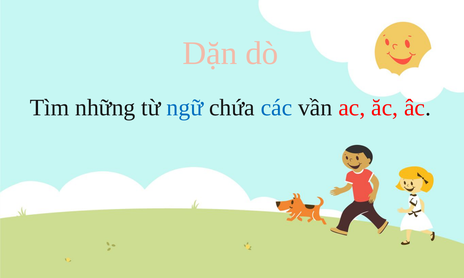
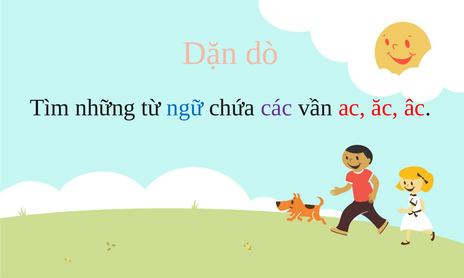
các colour: blue -> purple
